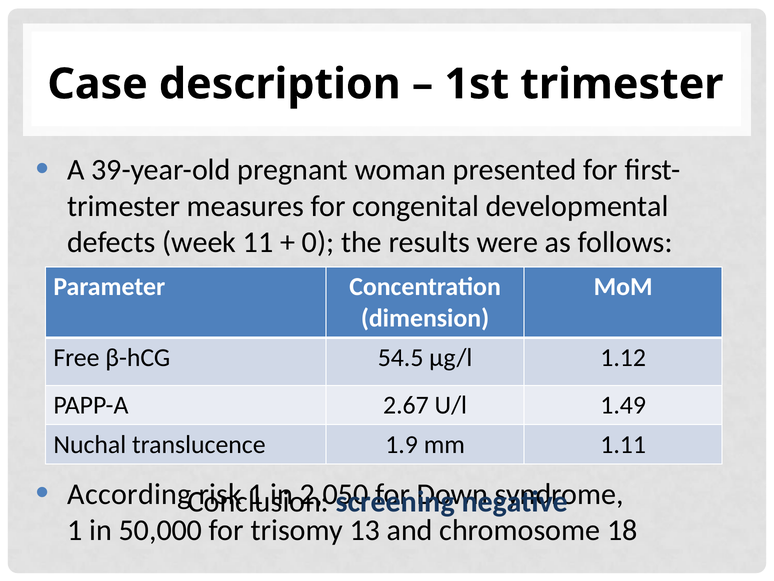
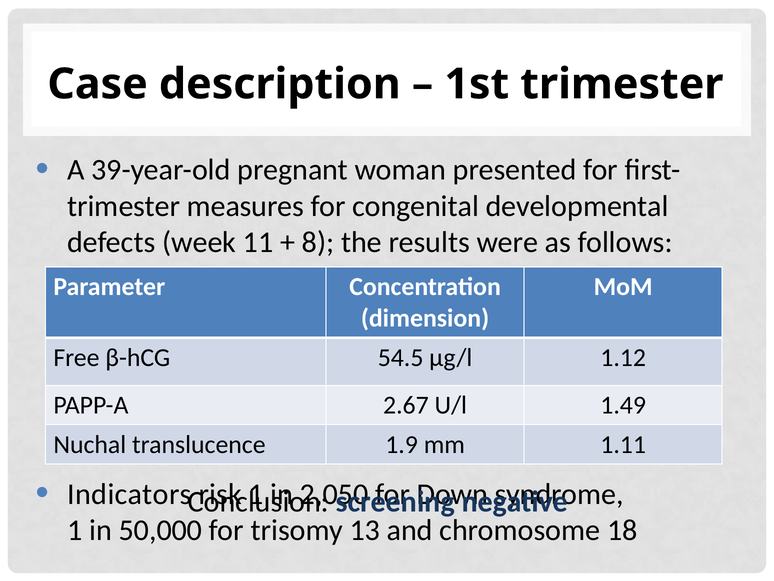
0: 0 -> 8
According: According -> Indicators
